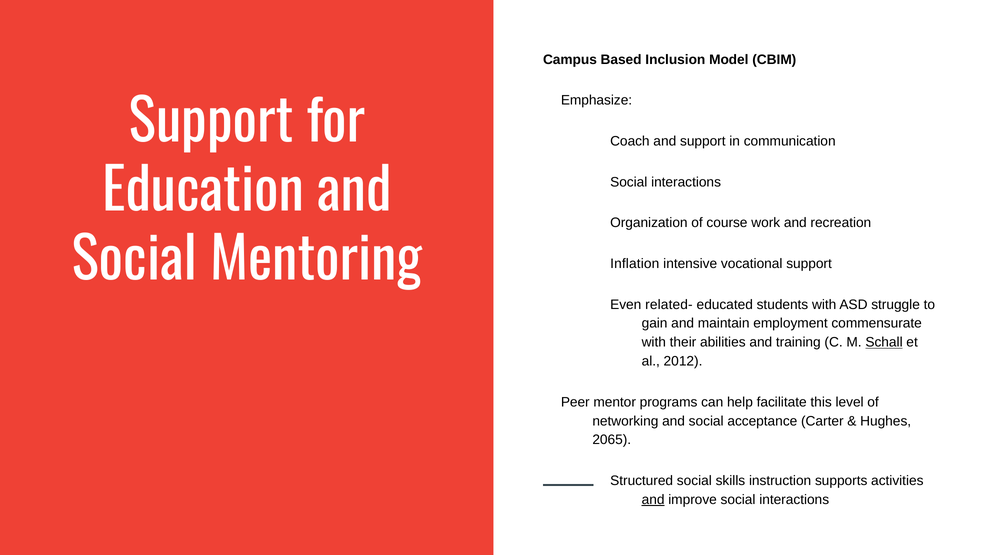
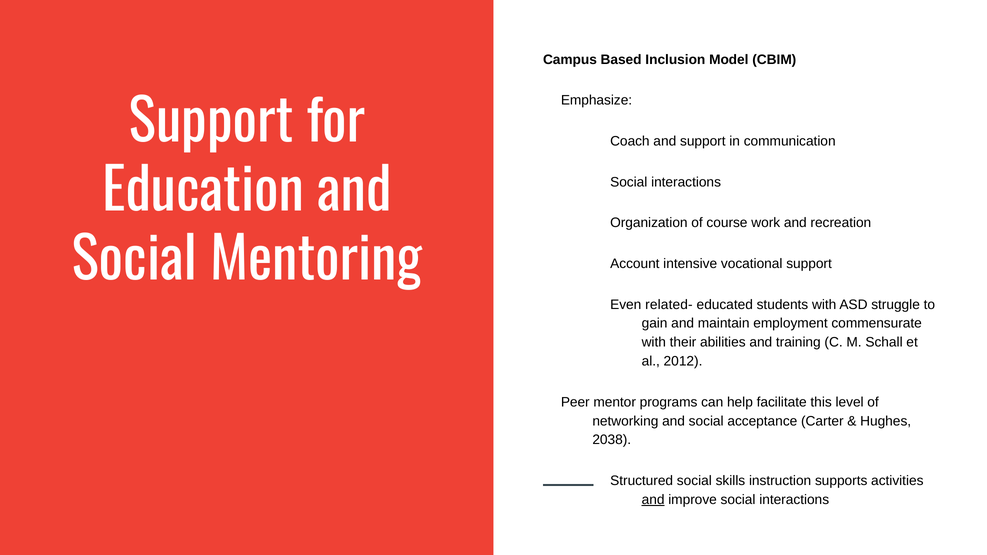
Inflation: Inflation -> Account
Schall underline: present -> none
2065: 2065 -> 2038
